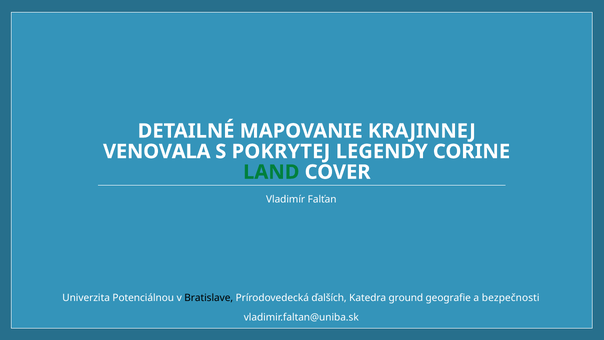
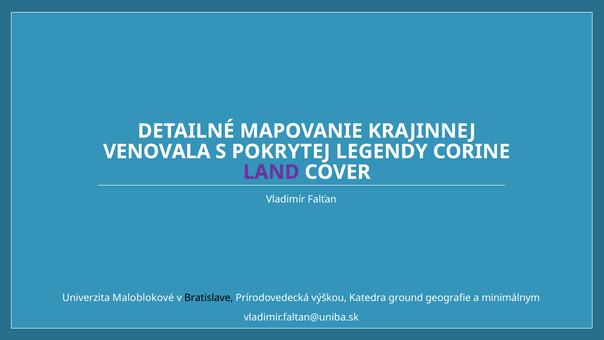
LAND colour: green -> purple
Potenciálnou: Potenciálnou -> Maloblokové
ďalších: ďalších -> výškou
bezpečnosti: bezpečnosti -> minimálnym
